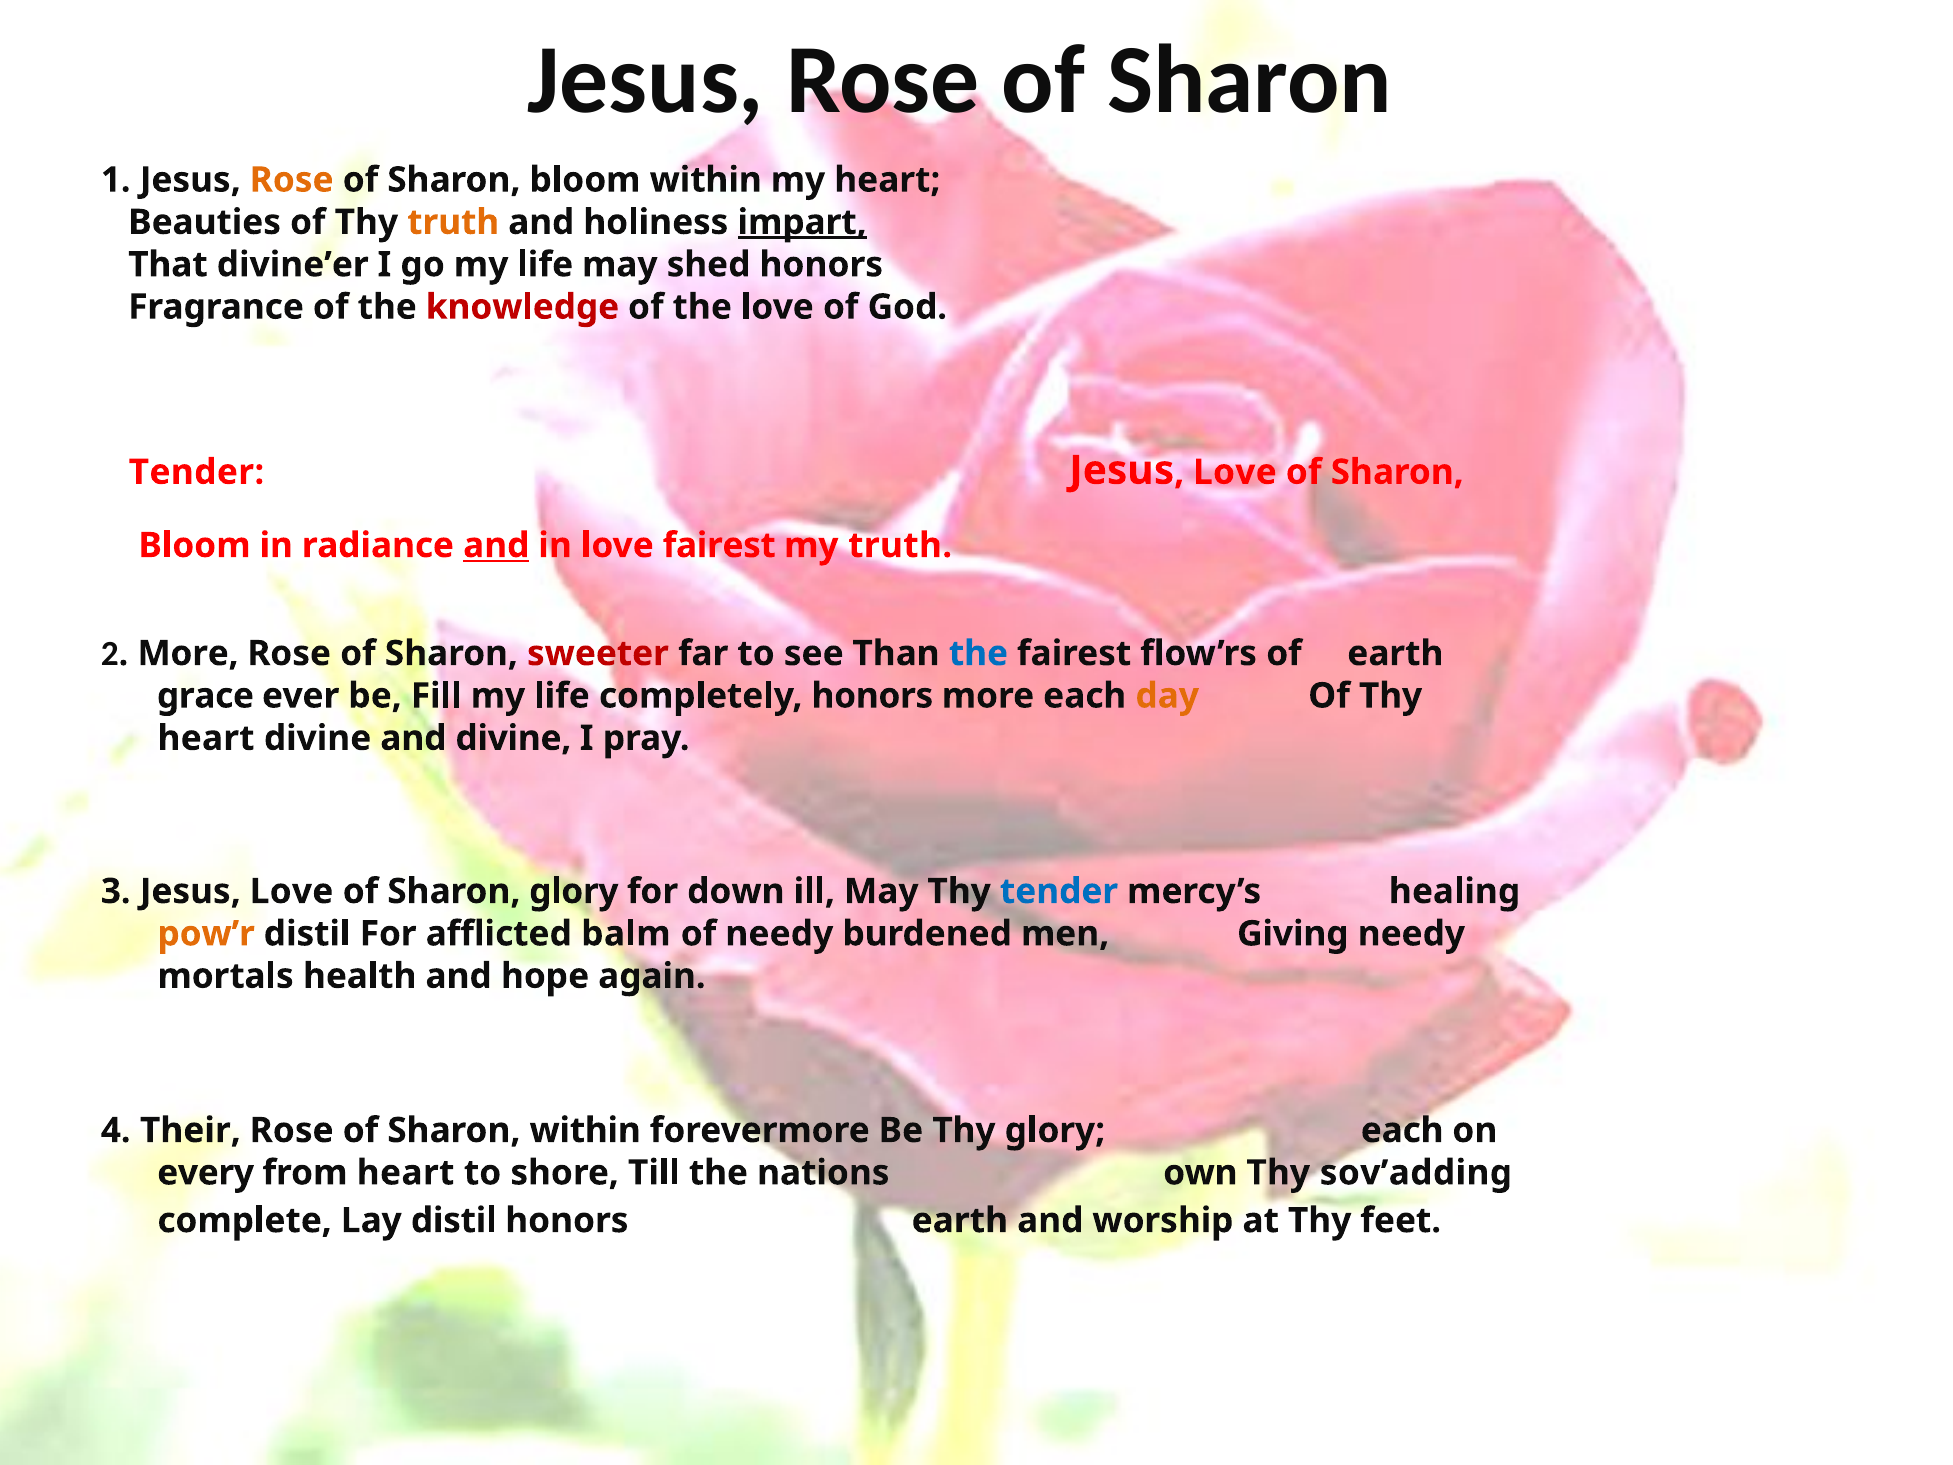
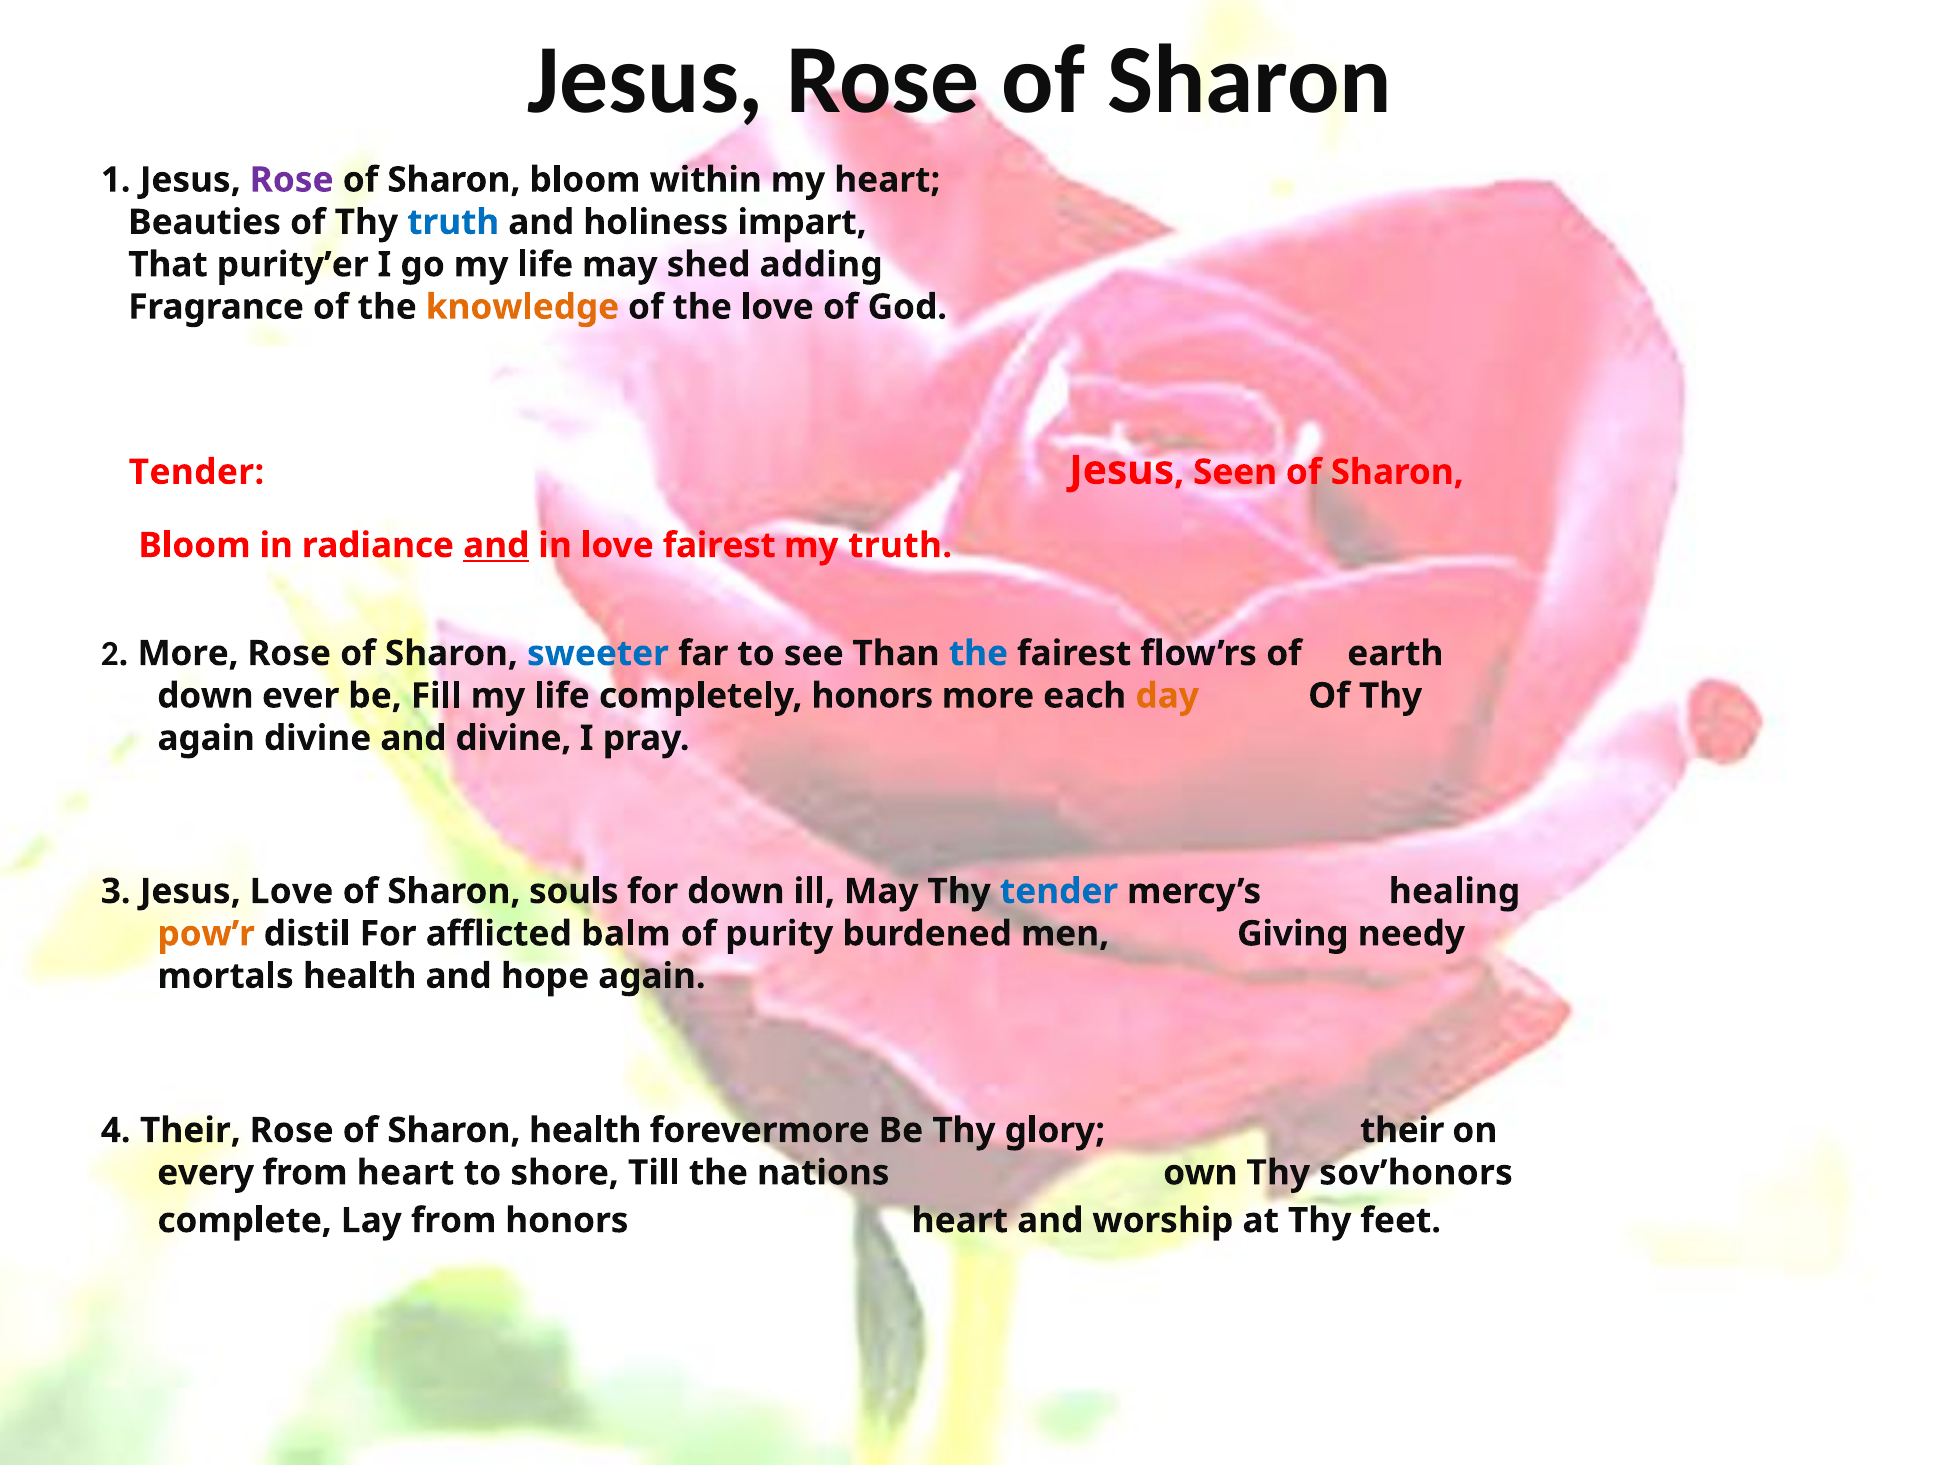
Rose at (292, 180) colour: orange -> purple
truth at (453, 222) colour: orange -> blue
impart underline: present -> none
divine’er: divine’er -> purity’er
shed honors: honors -> adding
knowledge colour: red -> orange
Love at (1235, 472): Love -> Seen
sweeter colour: red -> blue
grace at (205, 696): grace -> down
heart at (206, 738): heart -> again
Sharon glory: glory -> souls
of needy: needy -> purity
Sharon within: within -> health
glory each: each -> their
sov’adding: sov’adding -> sov’honors
Lay distil: distil -> from
honors earth: earth -> heart
